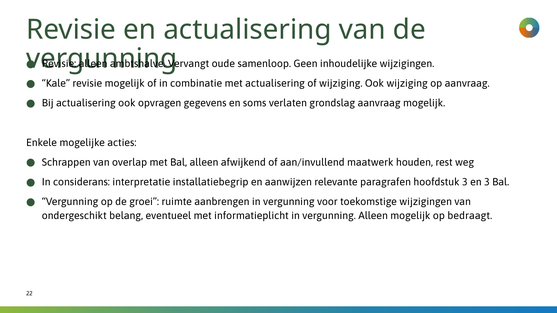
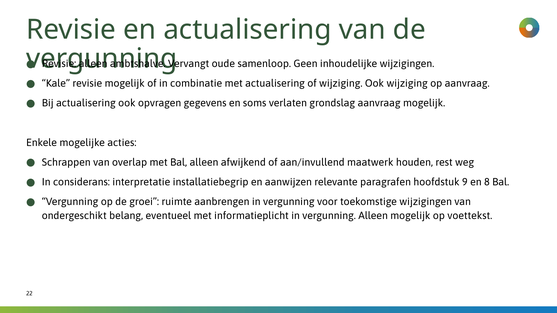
hoofdstuk 3: 3 -> 9
en 3: 3 -> 8
bedraagt: bedraagt -> voettekst
